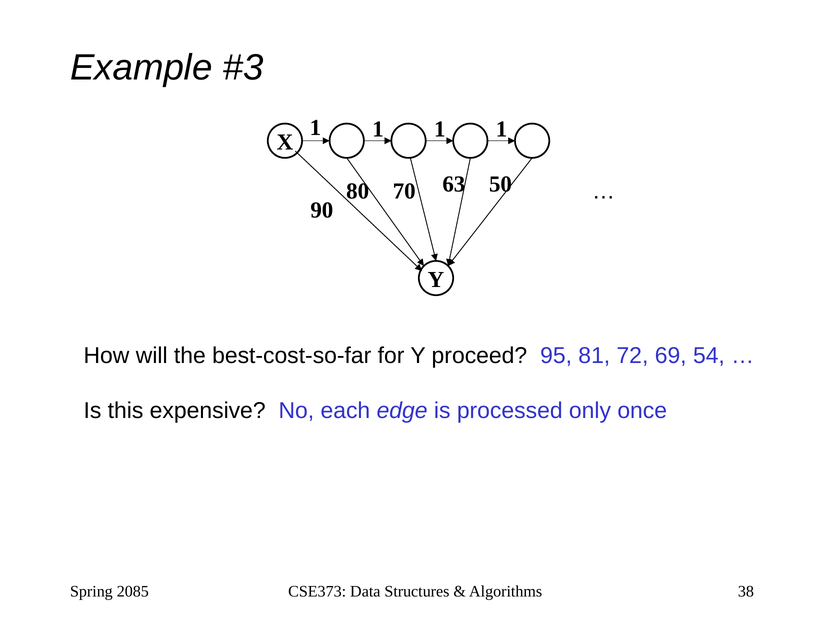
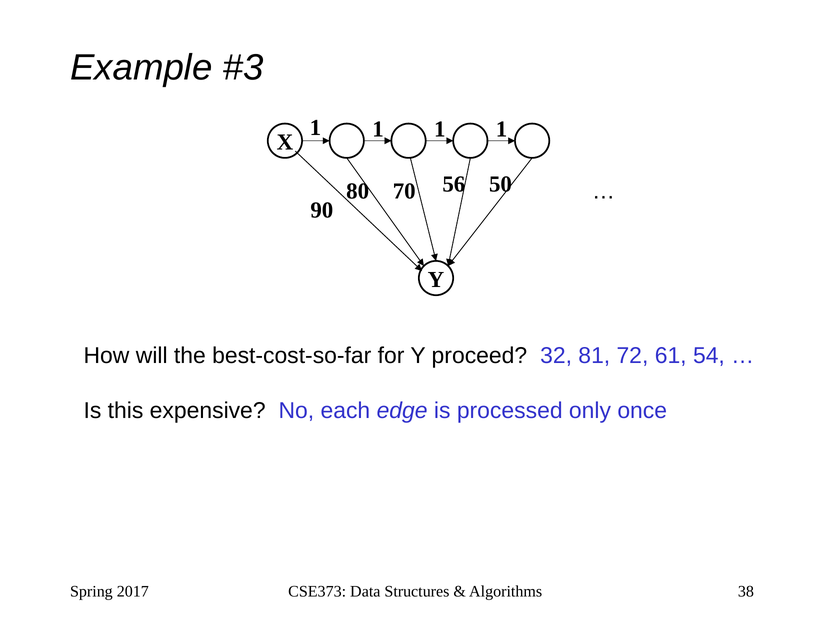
63: 63 -> 56
95: 95 -> 32
69: 69 -> 61
2085: 2085 -> 2017
